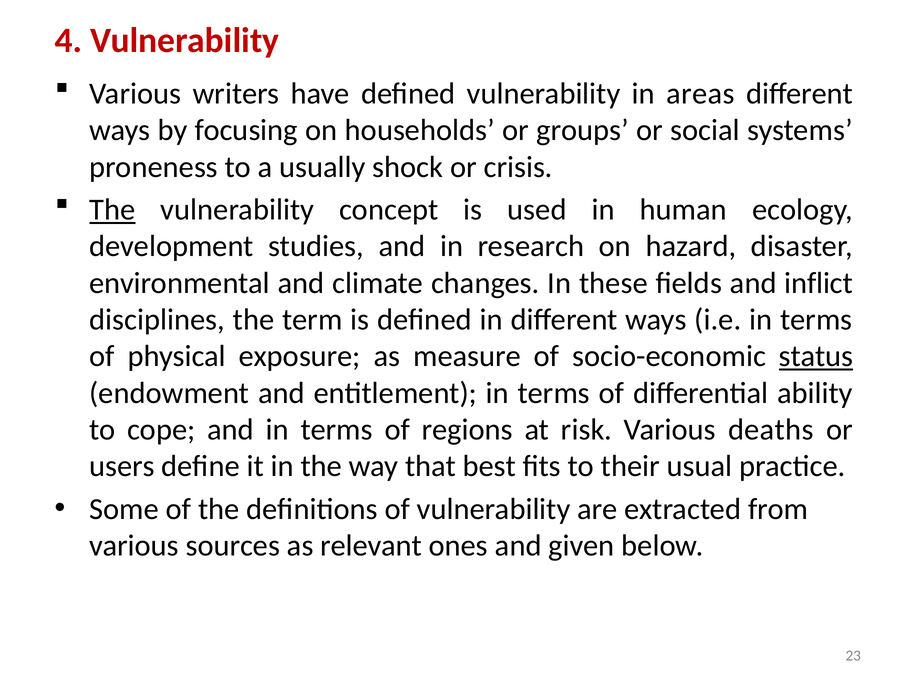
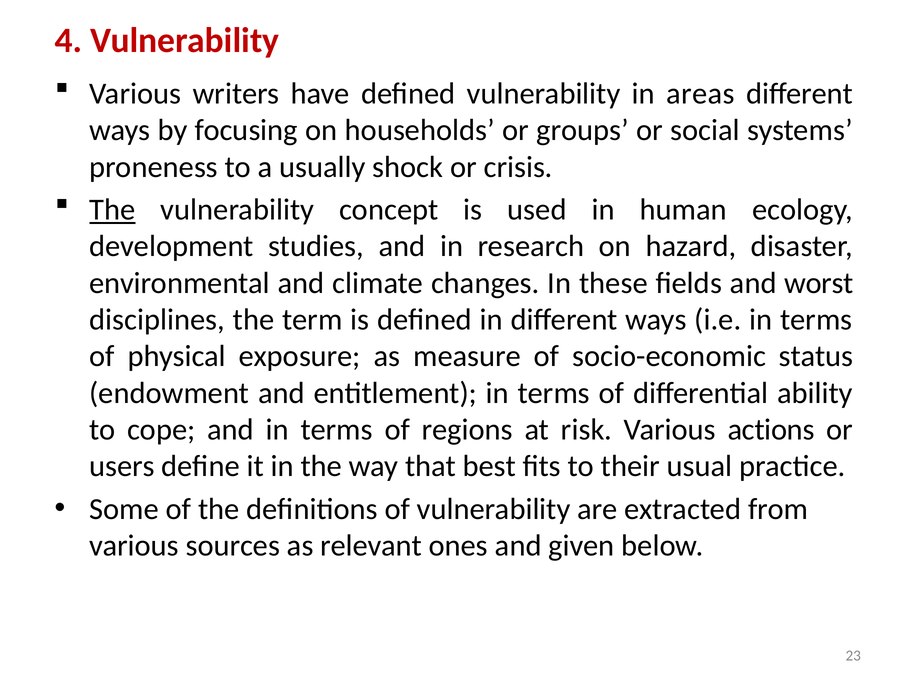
inflict: inflict -> worst
status underline: present -> none
deaths: deaths -> actions
